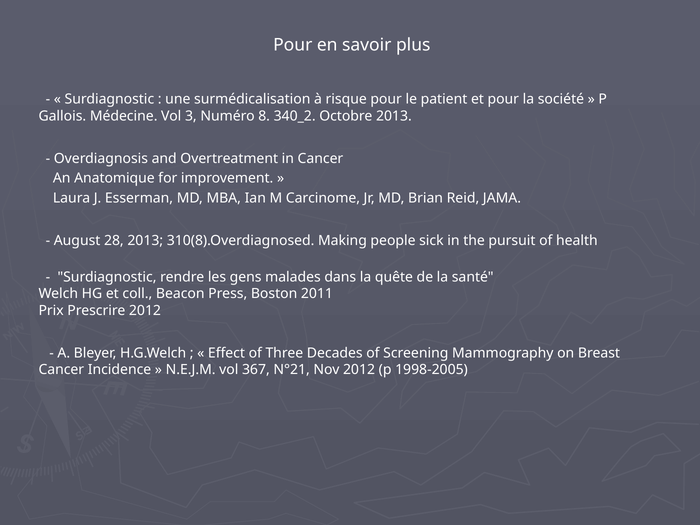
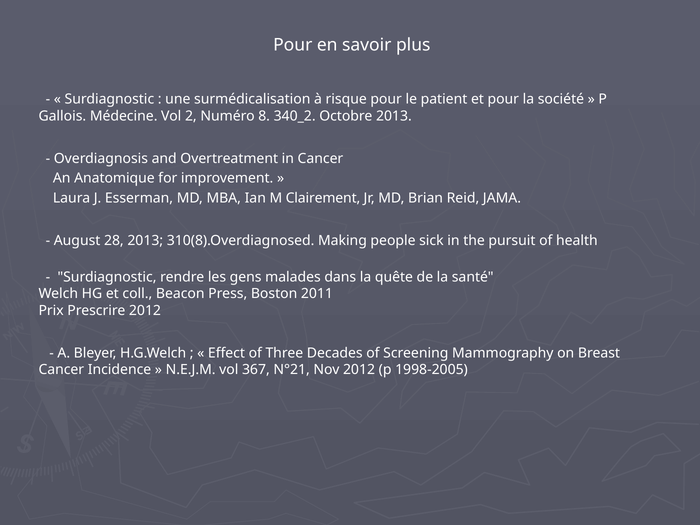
3: 3 -> 2
Carcinome: Carcinome -> Clairement
